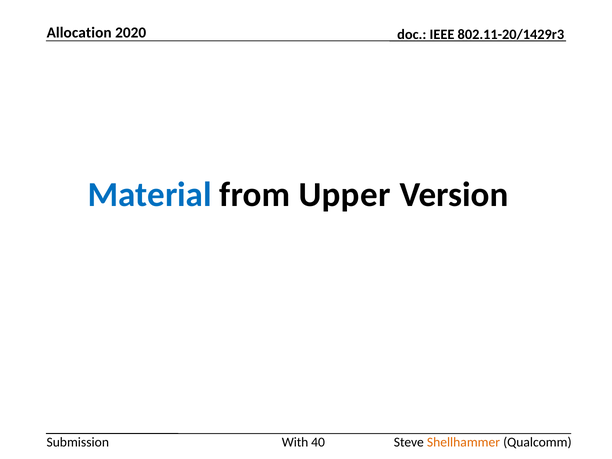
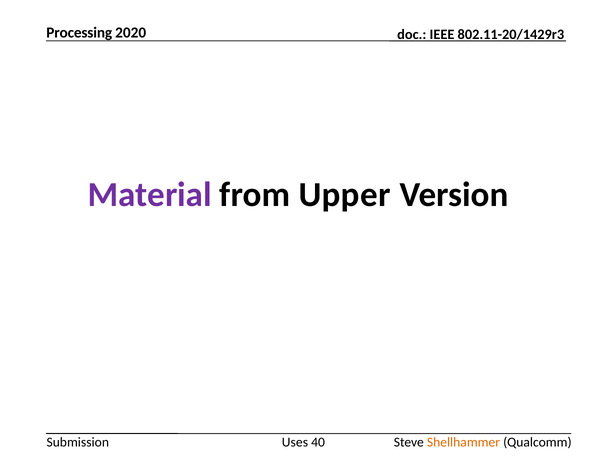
Allocation: Allocation -> Processing
Material colour: blue -> purple
With: With -> Uses
